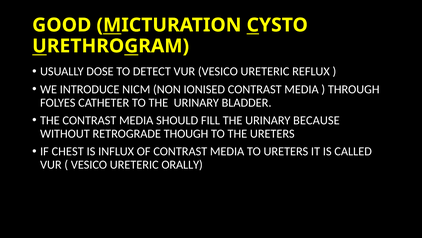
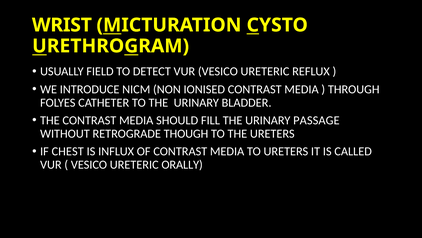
GOOD: GOOD -> WRIST
DOSE: DOSE -> FIELD
BECAUSE: BECAUSE -> PASSAGE
